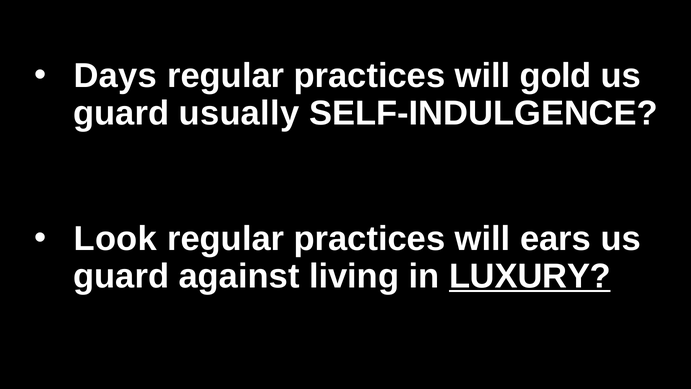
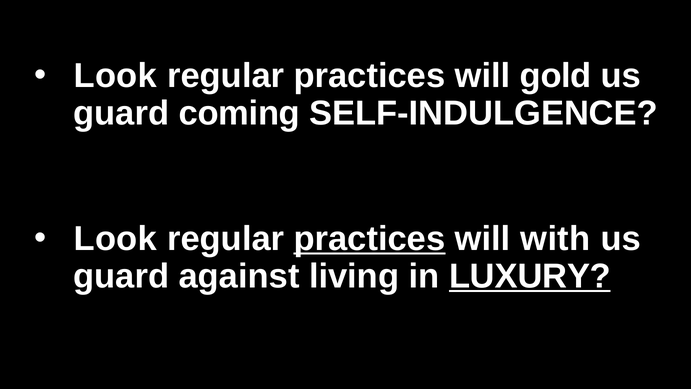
Days at (115, 76): Days -> Look
usually: usually -> coming
practices at (370, 239) underline: none -> present
ears: ears -> with
